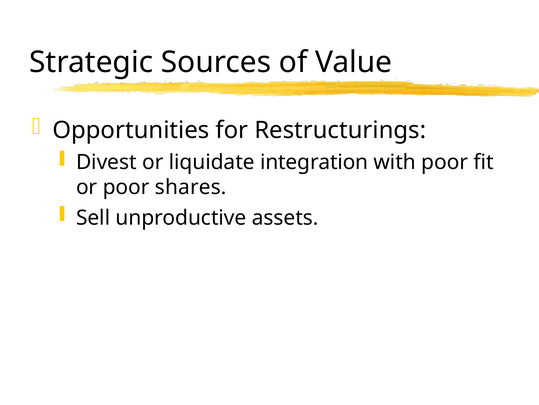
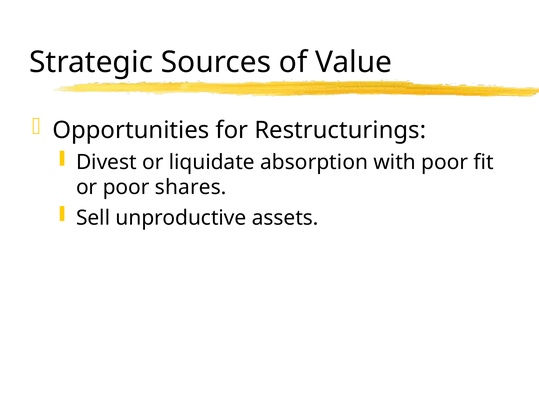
integration: integration -> absorption
